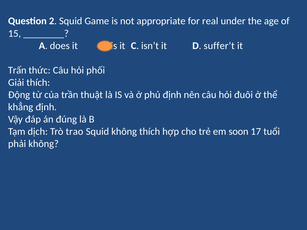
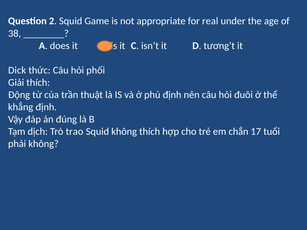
15: 15 -> 38
suffer’t: suffer’t -> tương’t
Trấn: Trấn -> Dick
soon: soon -> chắn
